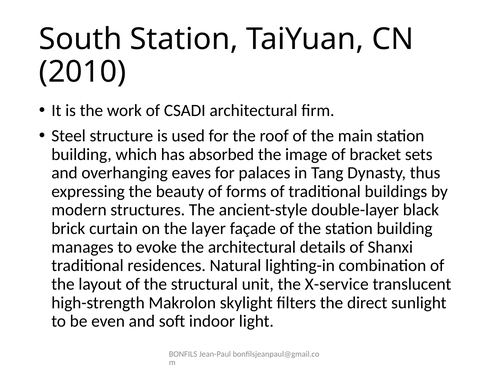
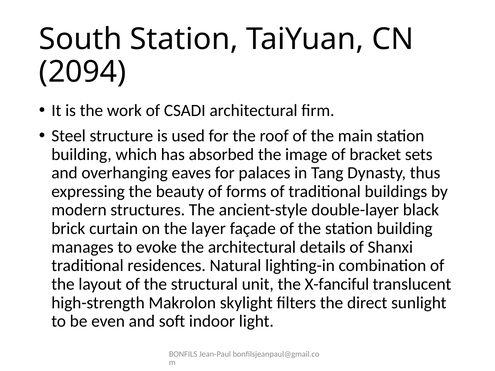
2010: 2010 -> 2094
X-service: X-service -> X-fanciful
